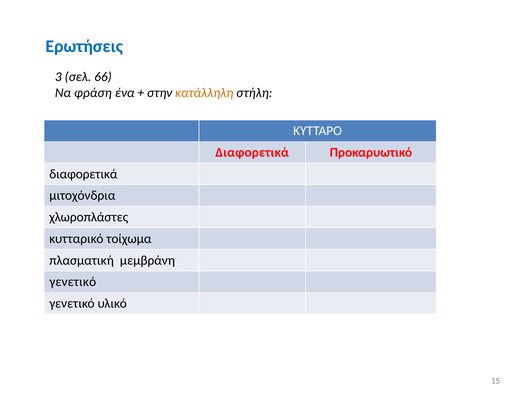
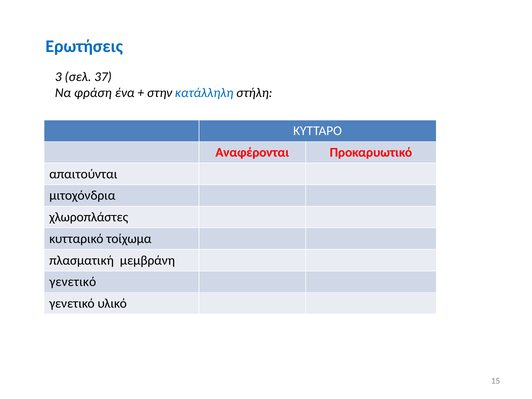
66: 66 -> 37
κατάλληλη colour: orange -> blue
Διαφορετικά at (252, 152): Διαφορετικά -> Αναφέρονται
διαφορετικά at (83, 174): διαφορετικά -> απαιτούνται
